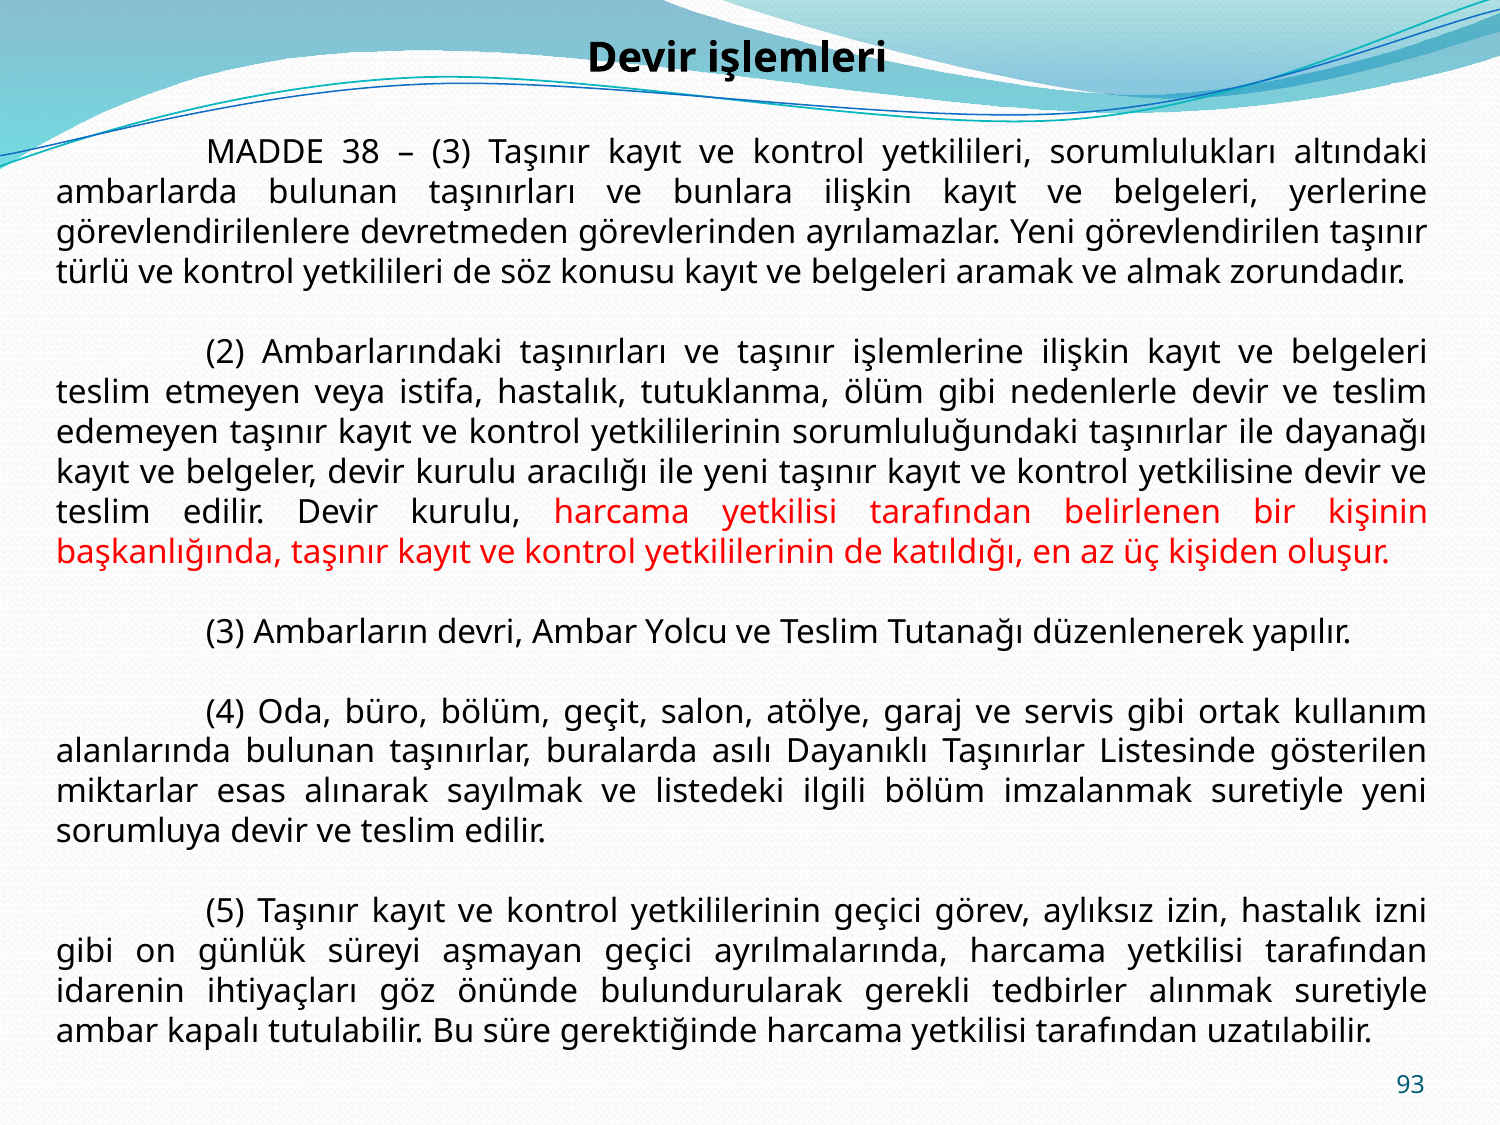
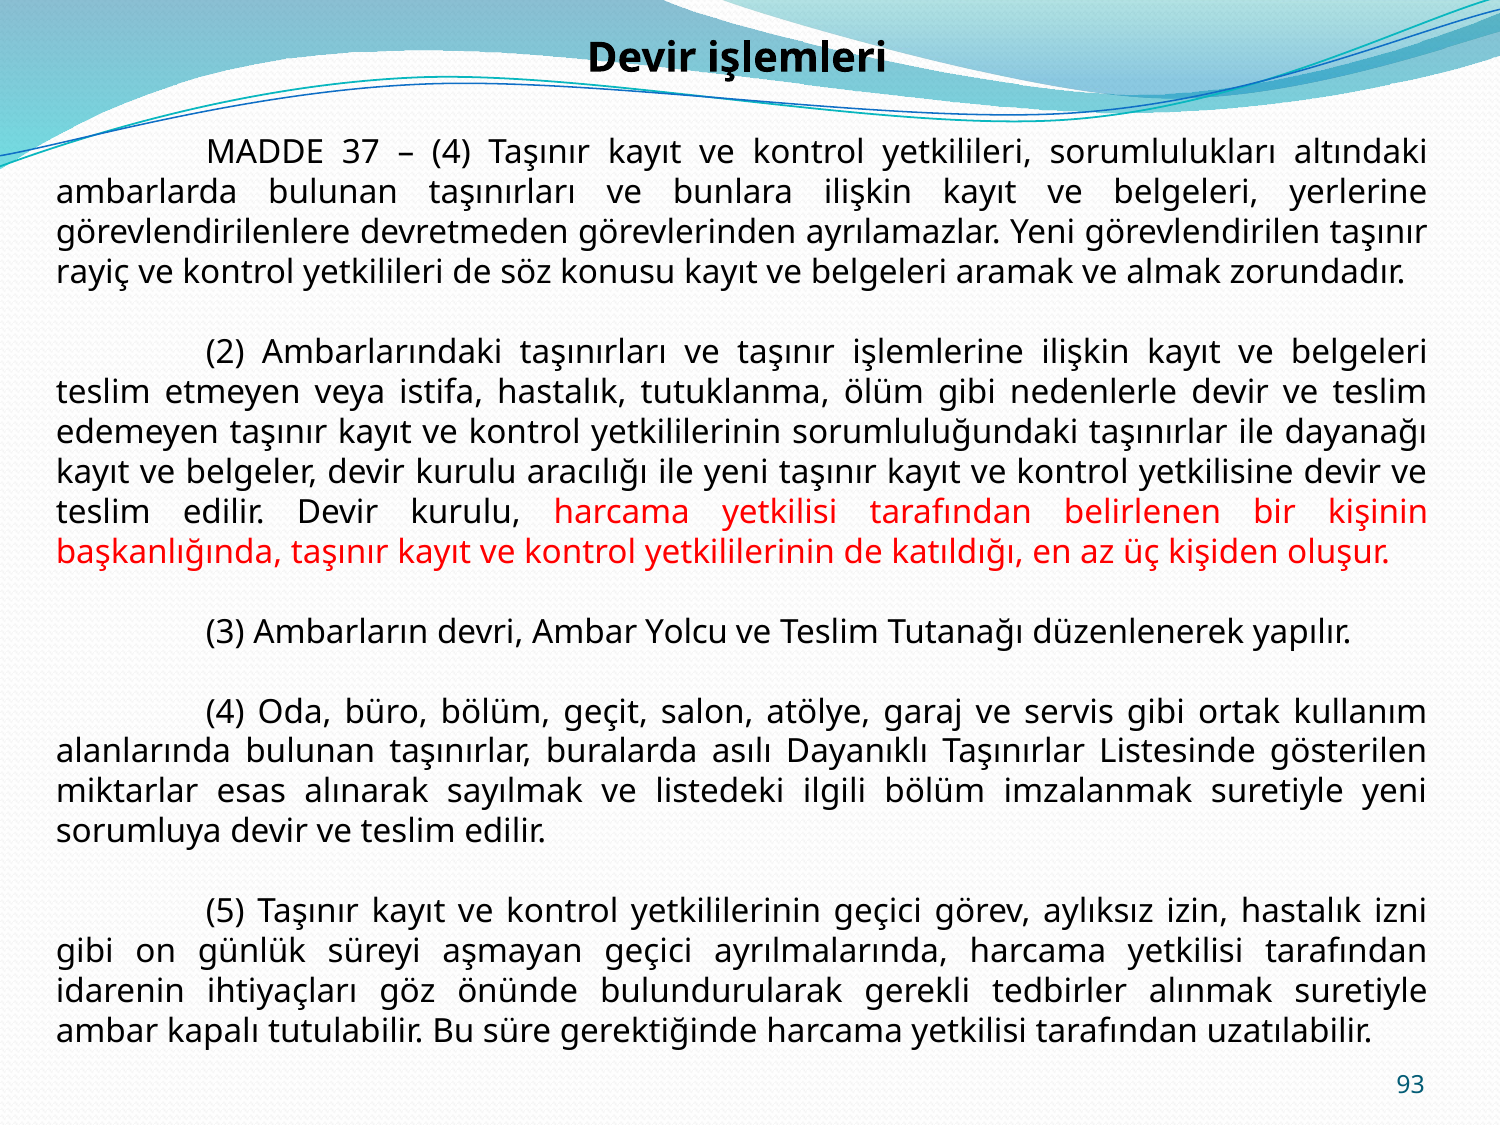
38: 38 -> 37
3 at (451, 152): 3 -> 4
türlü: türlü -> rayiç
